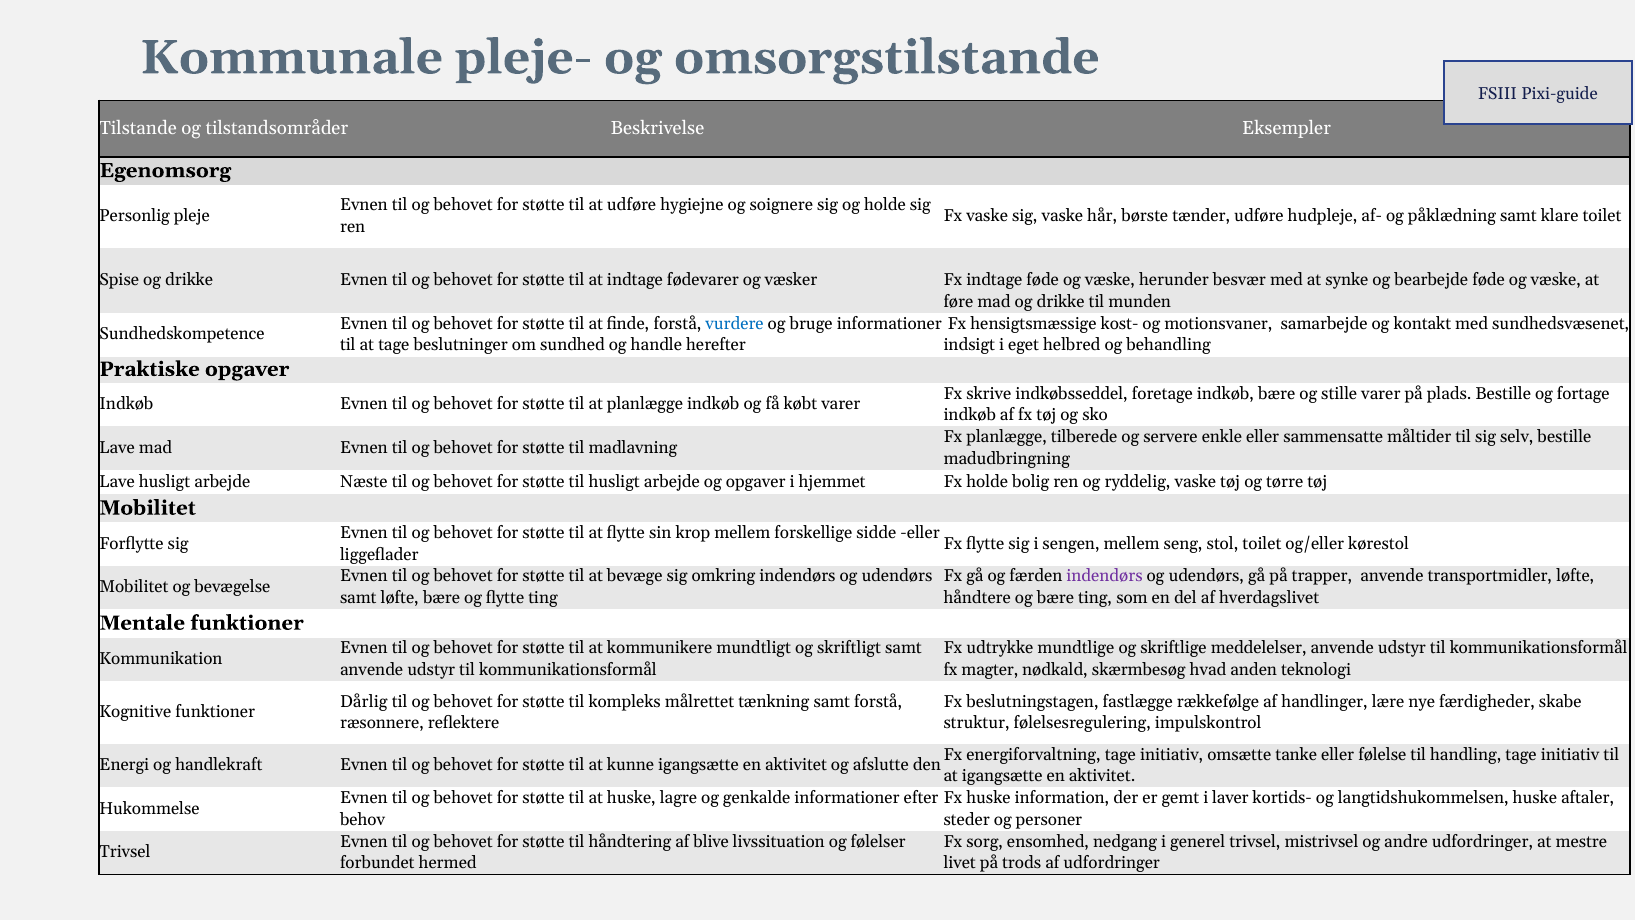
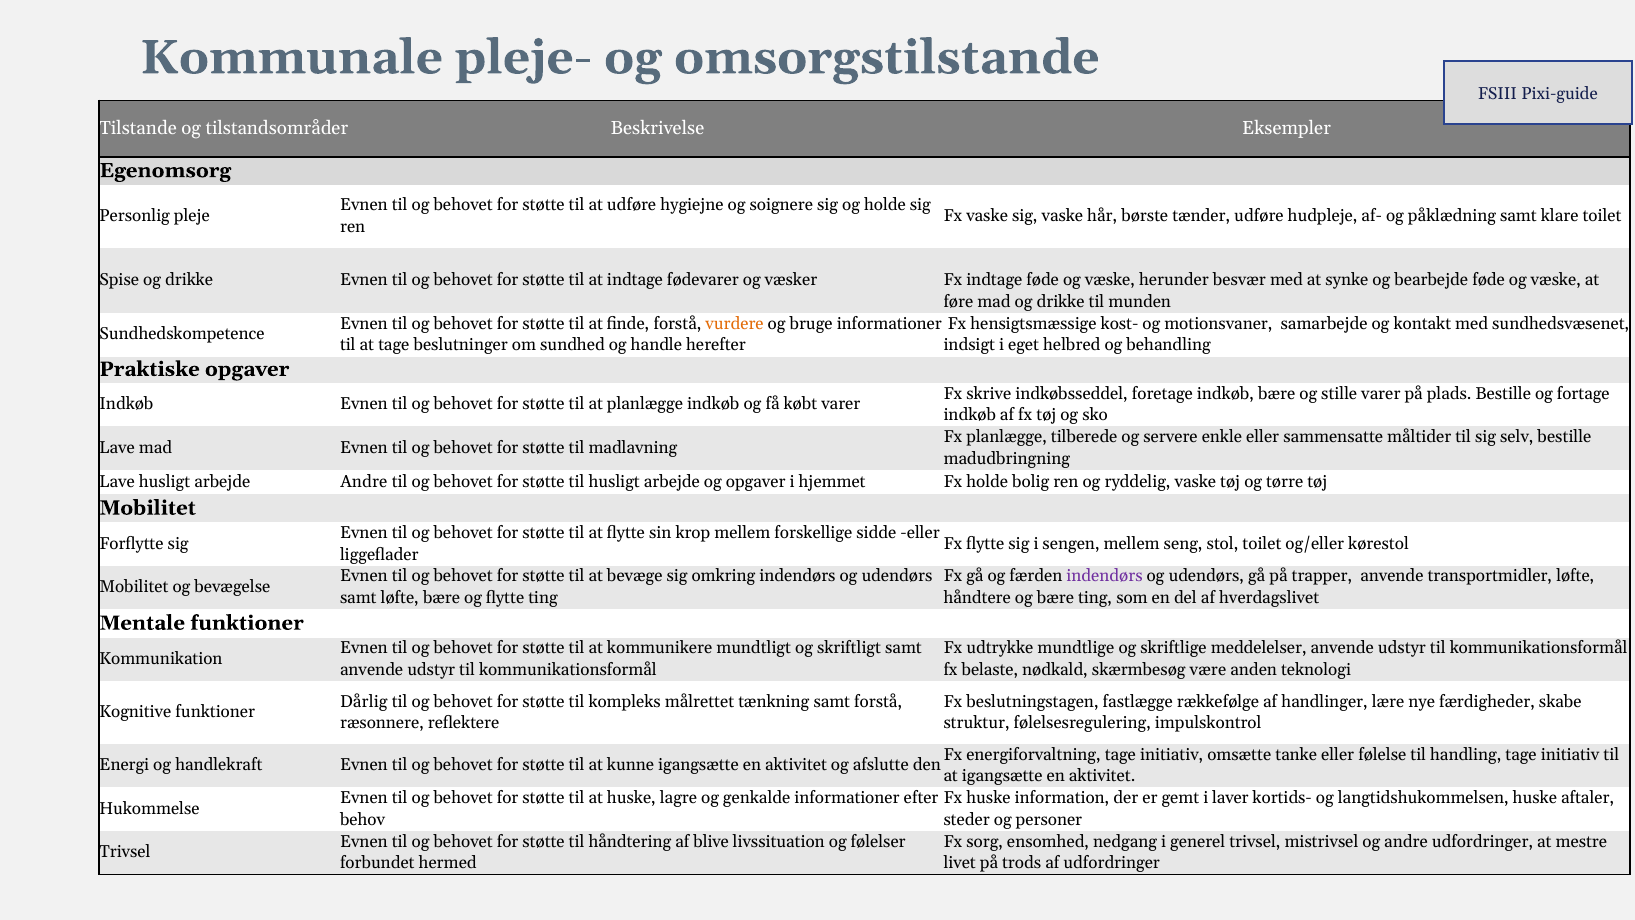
vurdere colour: blue -> orange
arbejde Næste: Næste -> Andre
magter: magter -> belaste
hvad: hvad -> være
